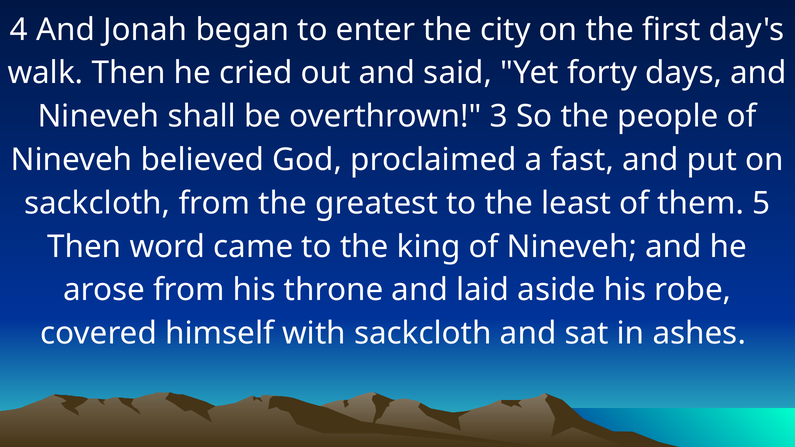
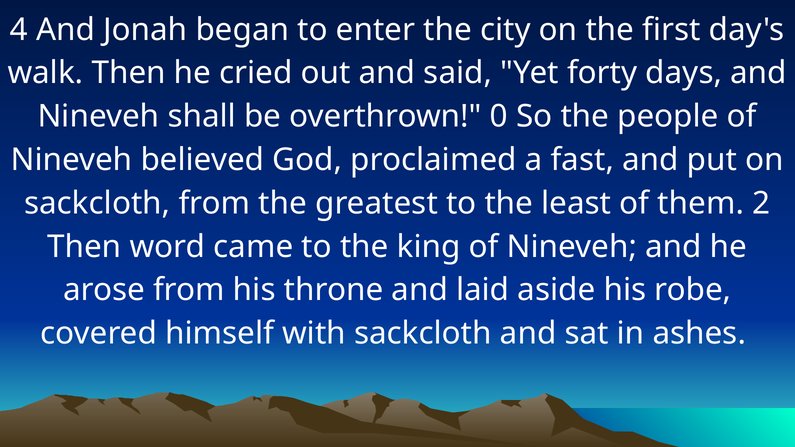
3: 3 -> 0
5: 5 -> 2
